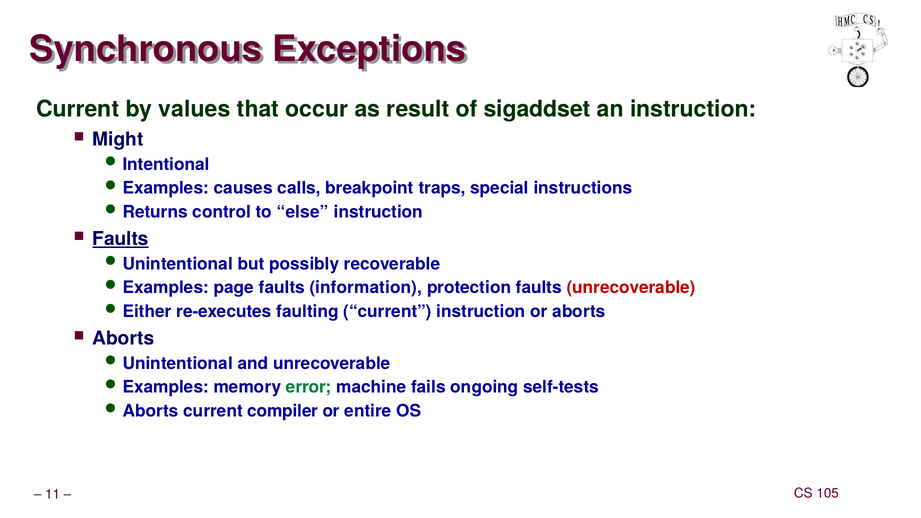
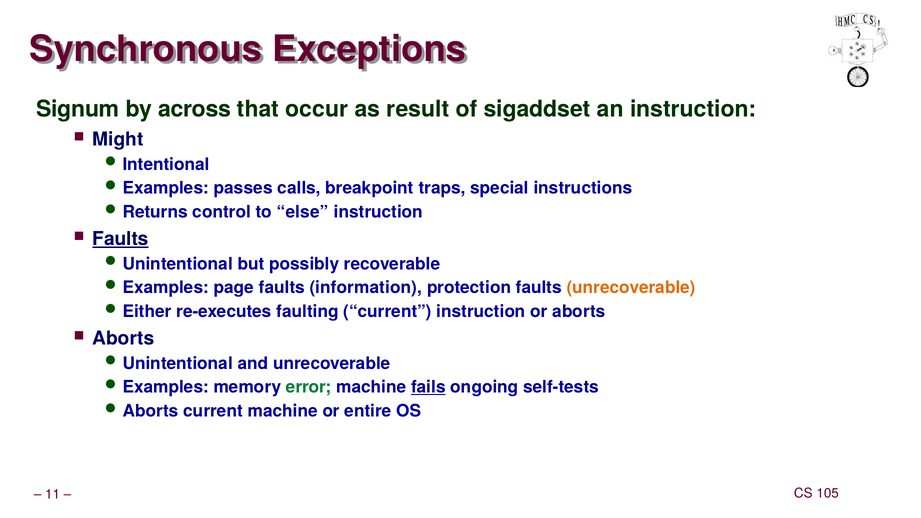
Current at (78, 109): Current -> Signum
values: values -> across
causes: causes -> passes
unrecoverable at (631, 288) colour: red -> orange
fails underline: none -> present
current compiler: compiler -> machine
